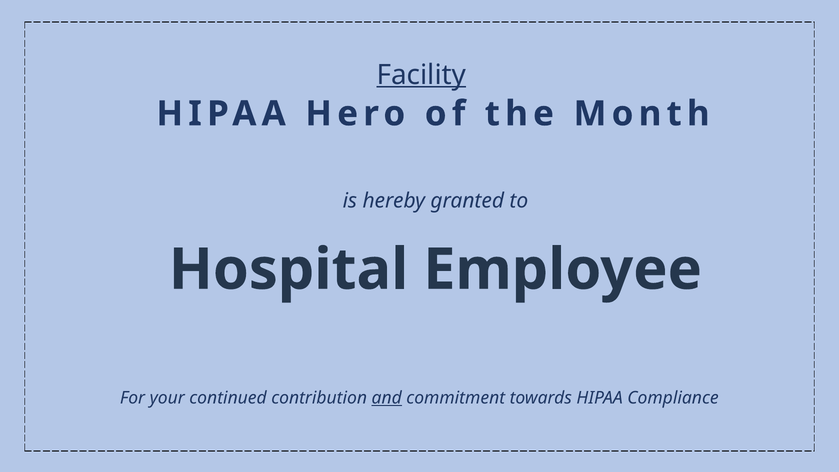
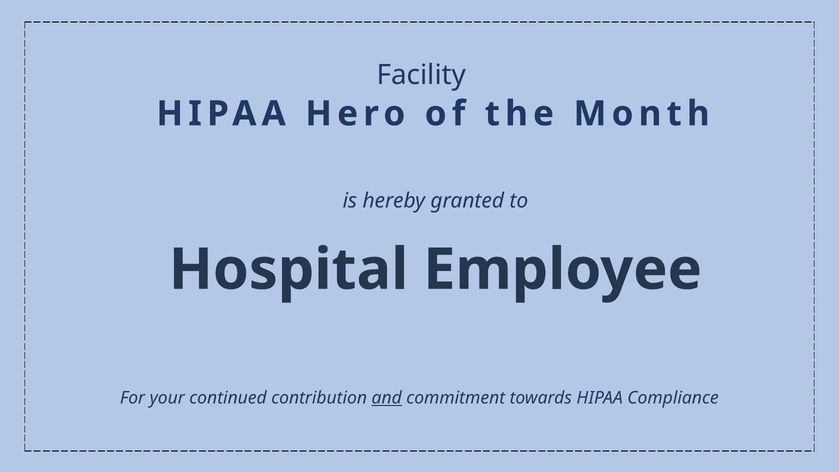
Facility underline: present -> none
